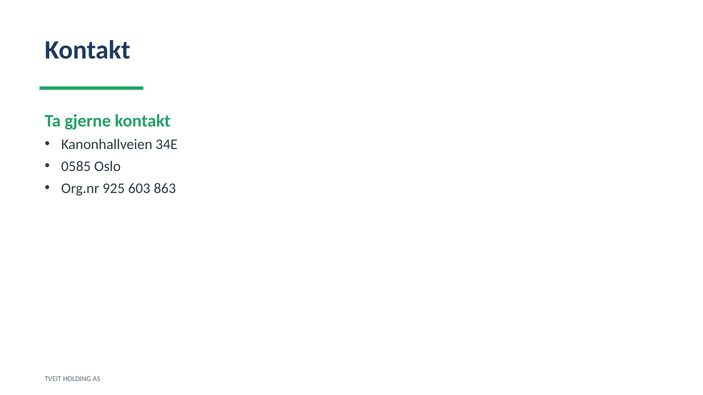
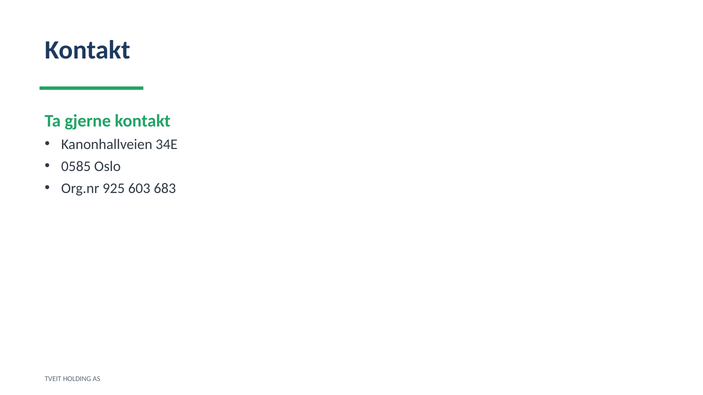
863: 863 -> 683
